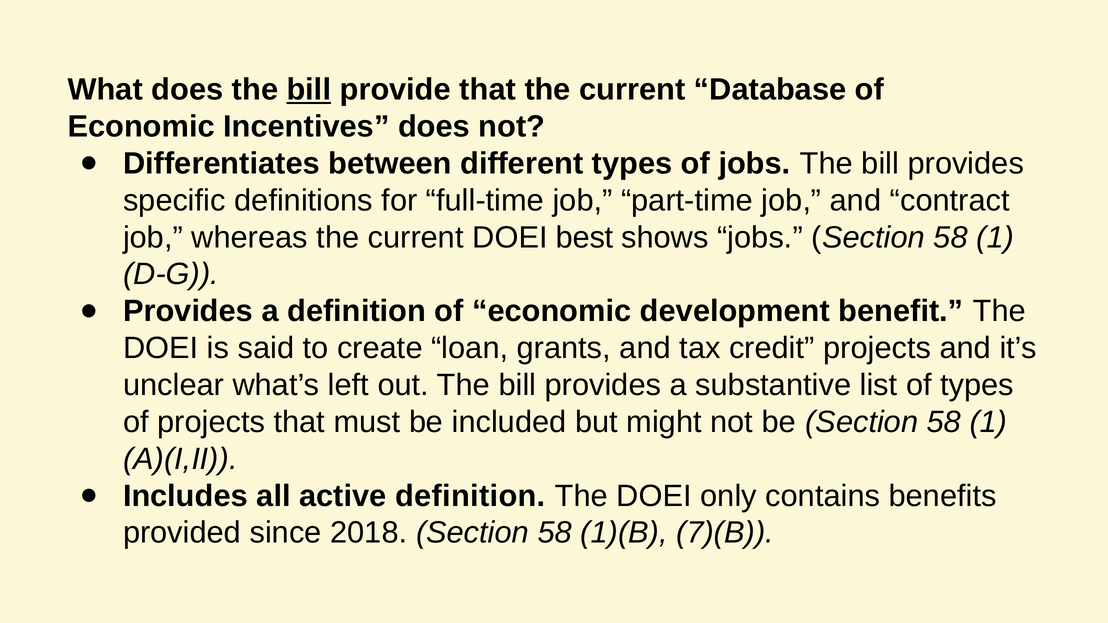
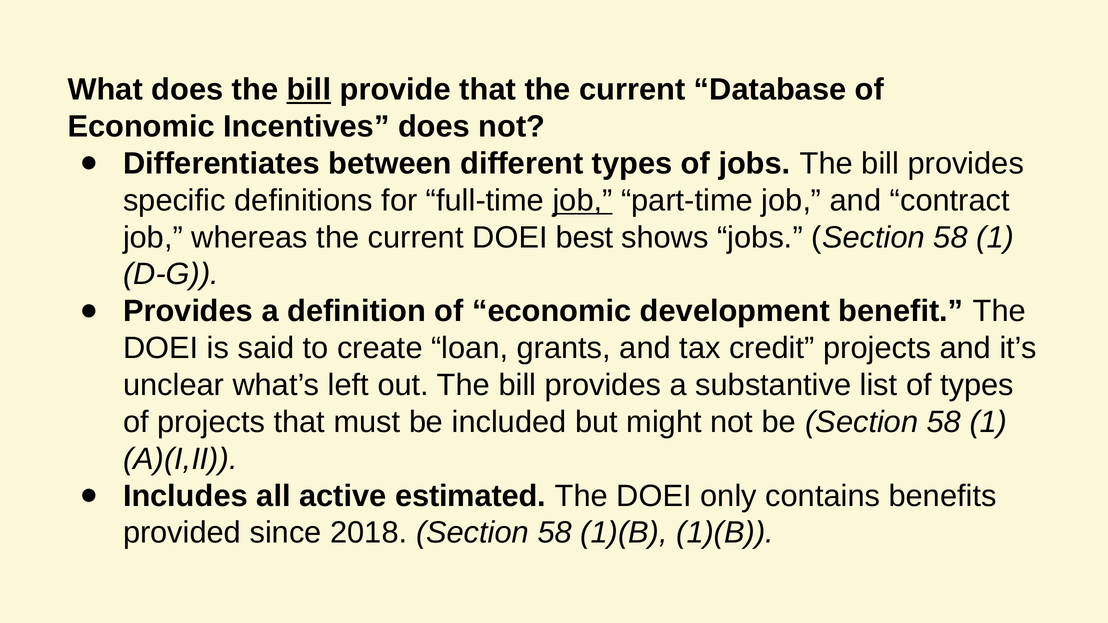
job at (583, 201) underline: none -> present
active definition: definition -> estimated
1)(B 7)(B: 7)(B -> 1)(B
